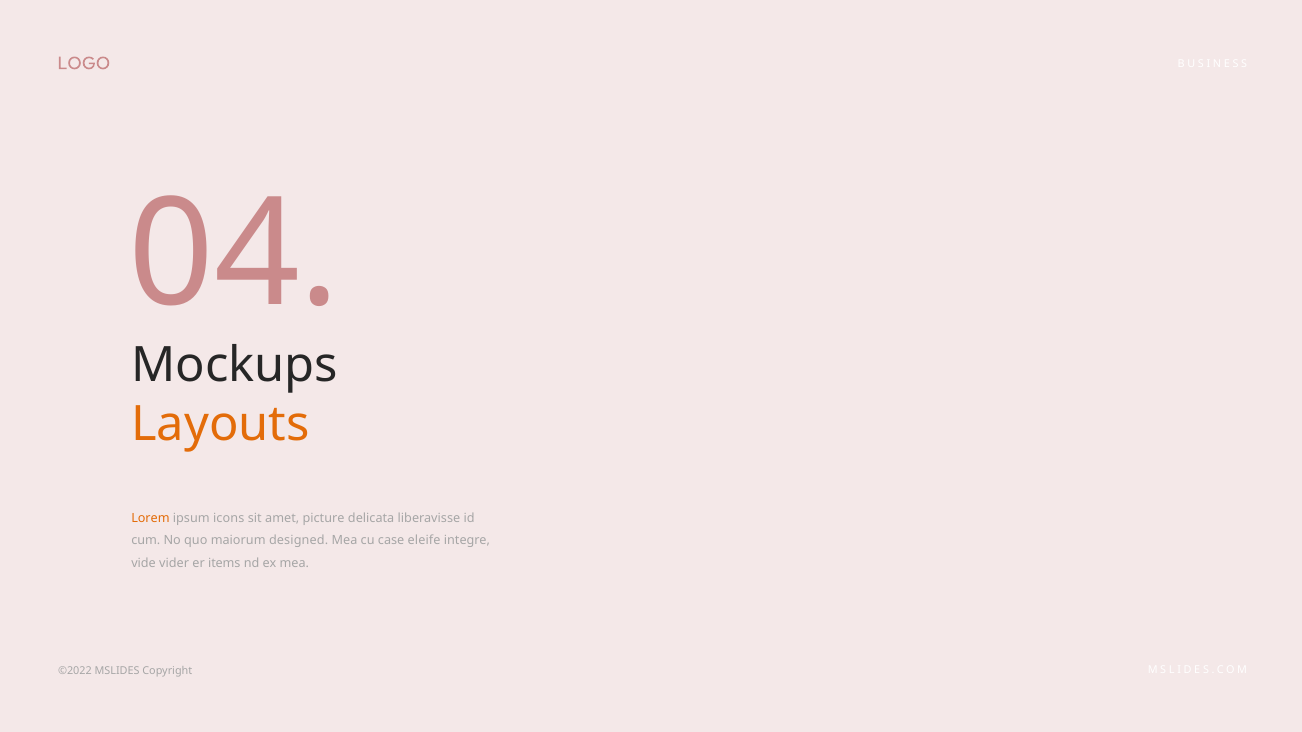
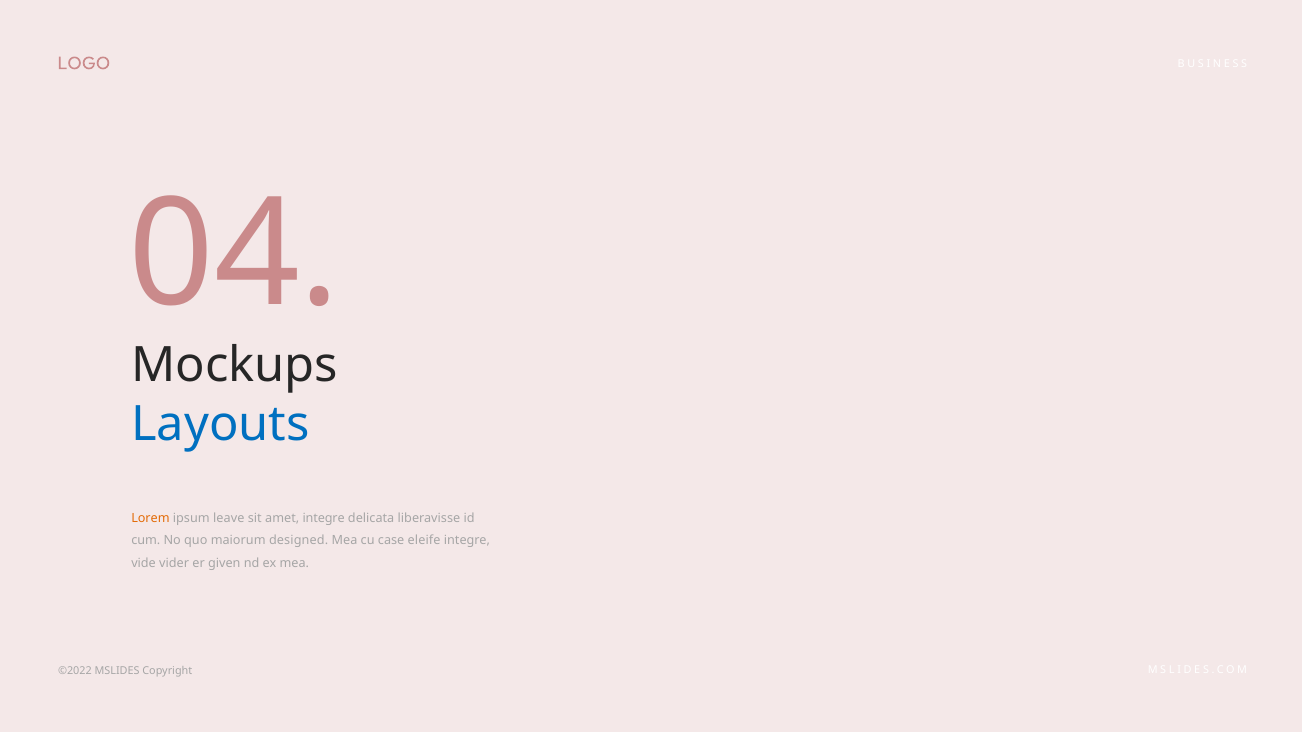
Layouts colour: orange -> blue
icons: icons -> leave
amet picture: picture -> integre
items: items -> given
